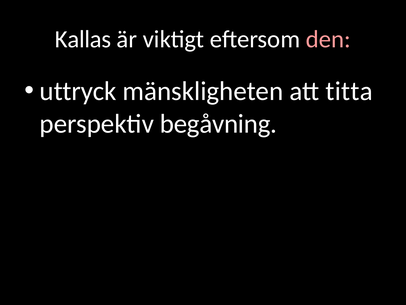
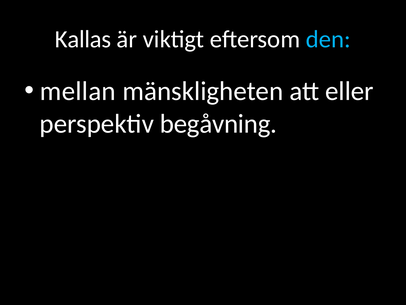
den colour: pink -> light blue
uttryck: uttryck -> mellan
titta: titta -> eller
